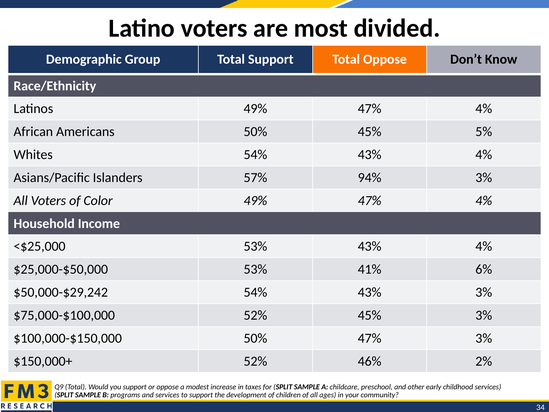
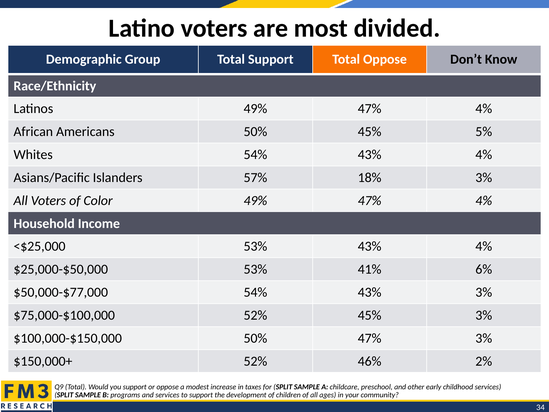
94%: 94% -> 18%
$50,000-$29,242: $50,000-$29,242 -> $50,000-$77,000
